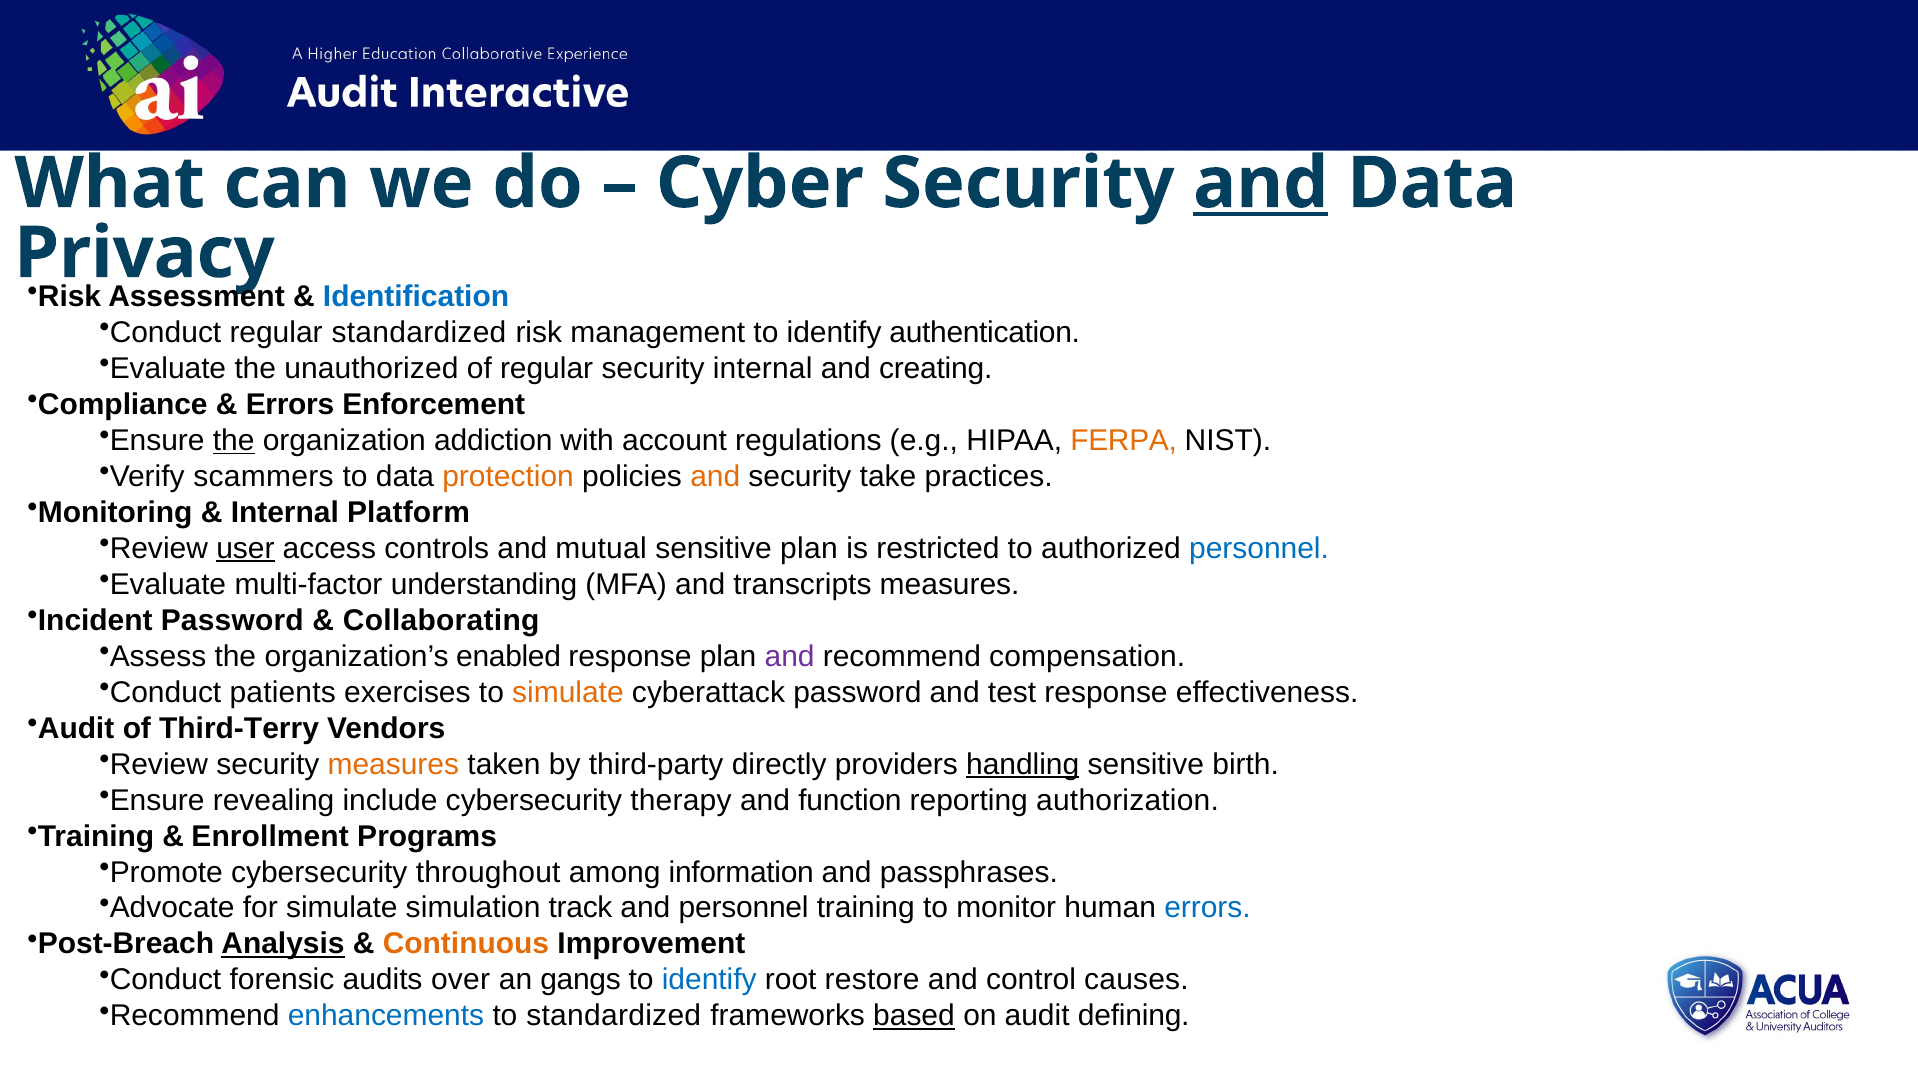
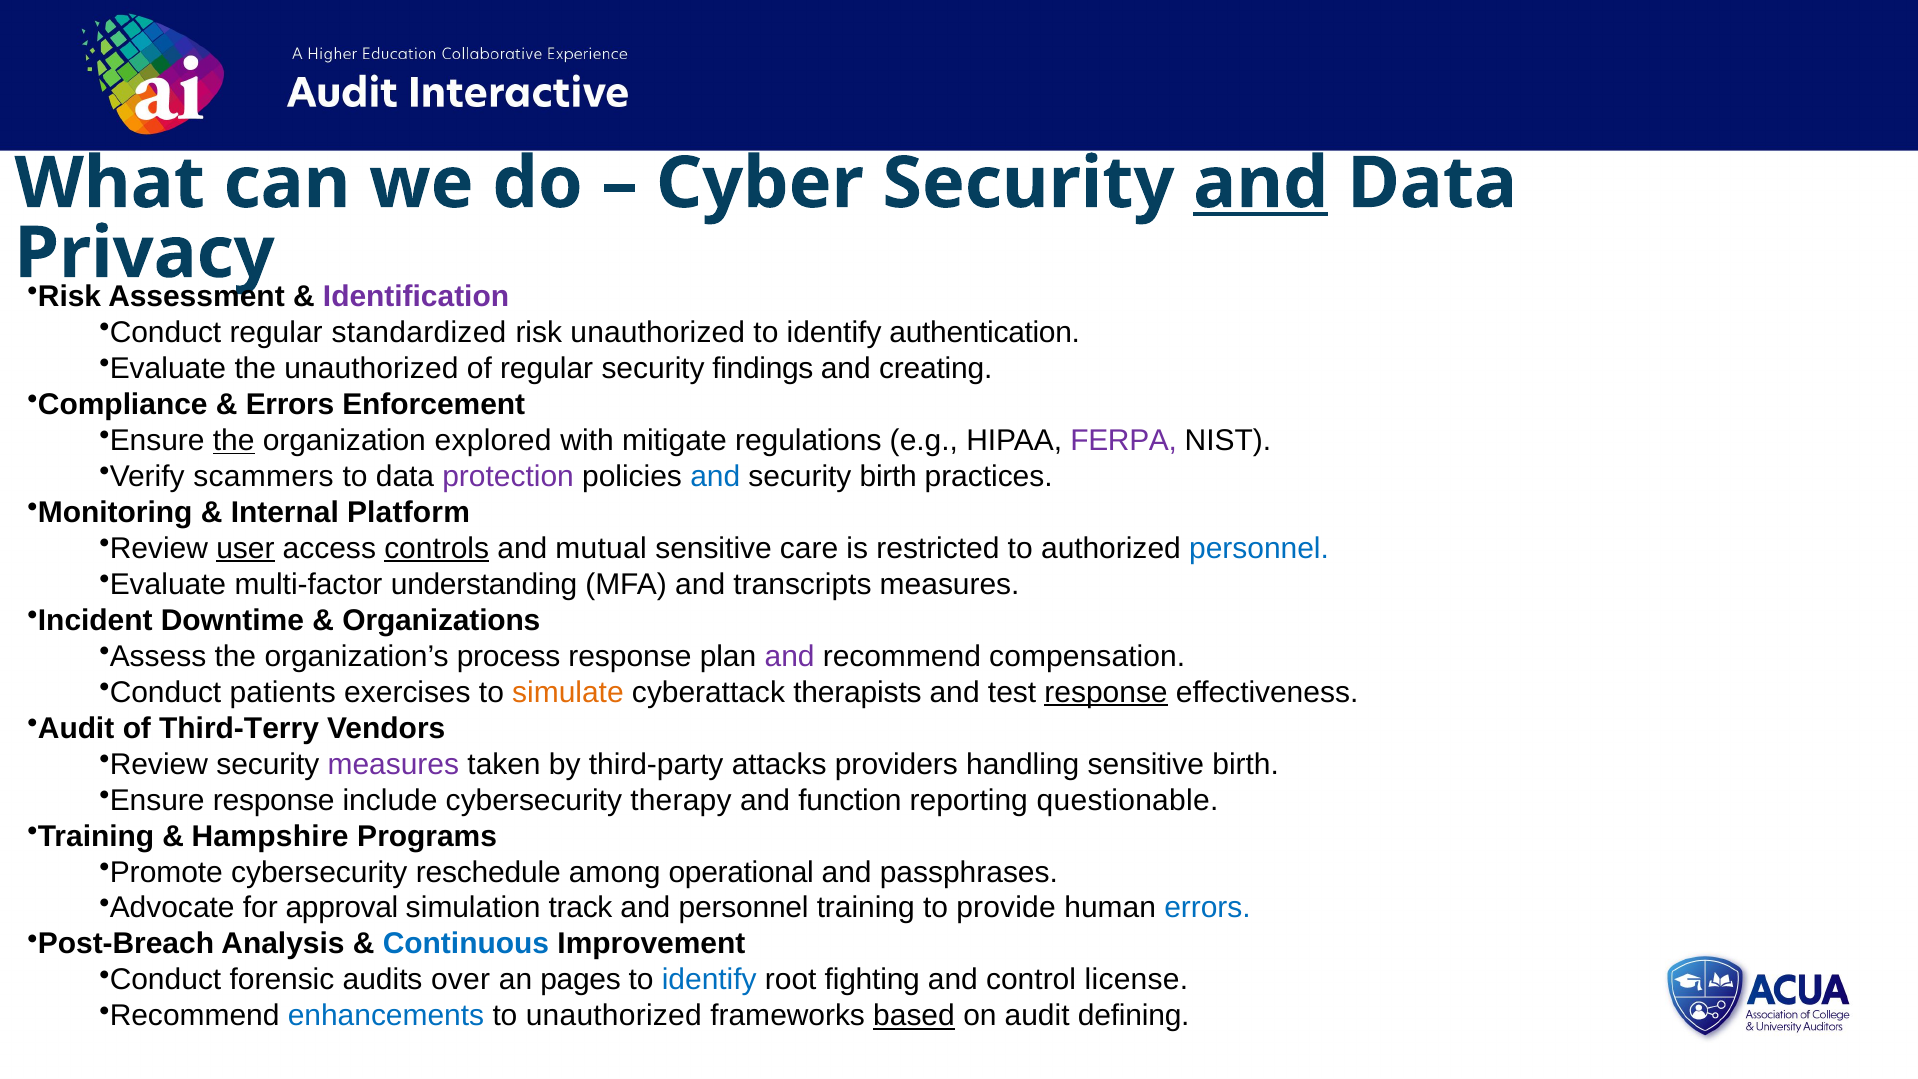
Identification colour: blue -> purple
risk management: management -> unauthorized
security internal: internal -> findings
addiction: addiction -> explored
account: account -> mitigate
FERPA colour: orange -> purple
protection colour: orange -> purple
and at (715, 476) colour: orange -> blue
security take: take -> birth
controls underline: none -> present
sensitive plan: plan -> care
Incident Password: Password -> Downtime
Collaborating: Collaborating -> Organizations
enabled: enabled -> process
cyberattack password: password -> therapists
response at (1106, 692) underline: none -> present
measures at (393, 764) colour: orange -> purple
directly: directly -> attacks
handling underline: present -> none
Ensure revealing: revealing -> response
authorization: authorization -> questionable
Enrollment: Enrollment -> Hampshire
throughout: throughout -> reschedule
information: information -> operational
for simulate: simulate -> approval
monitor: monitor -> provide
Analysis underline: present -> none
Continuous colour: orange -> blue
gangs: gangs -> pages
restore: restore -> fighting
causes: causes -> license
to standardized: standardized -> unauthorized
